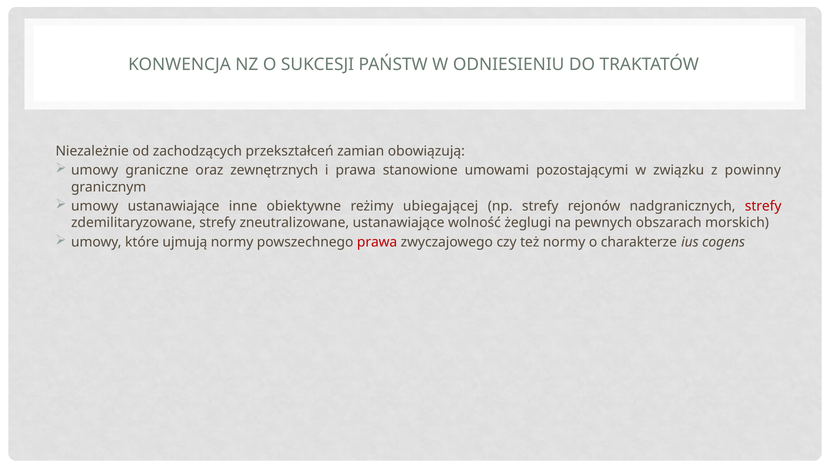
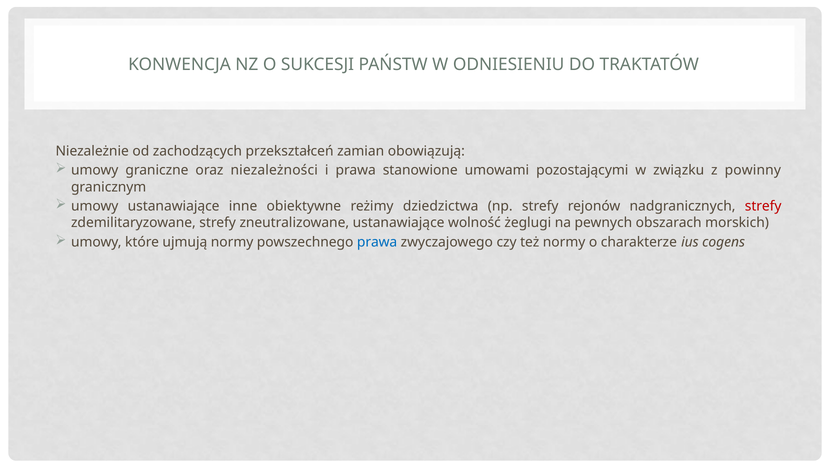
zewnętrznych: zewnętrznych -> niezależności
ubiegającej: ubiegającej -> dziedzictwa
prawa at (377, 242) colour: red -> blue
